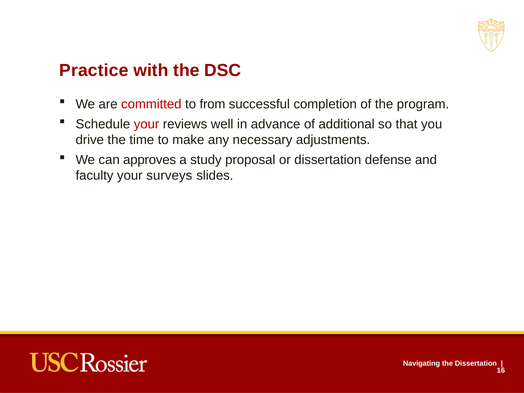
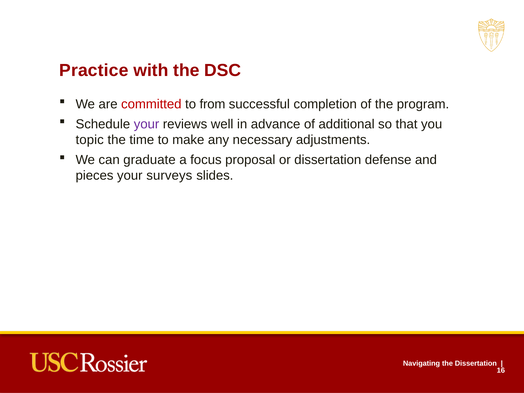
your at (147, 124) colour: red -> purple
drive: drive -> topic
approves: approves -> graduate
study: study -> focus
faculty: faculty -> pieces
